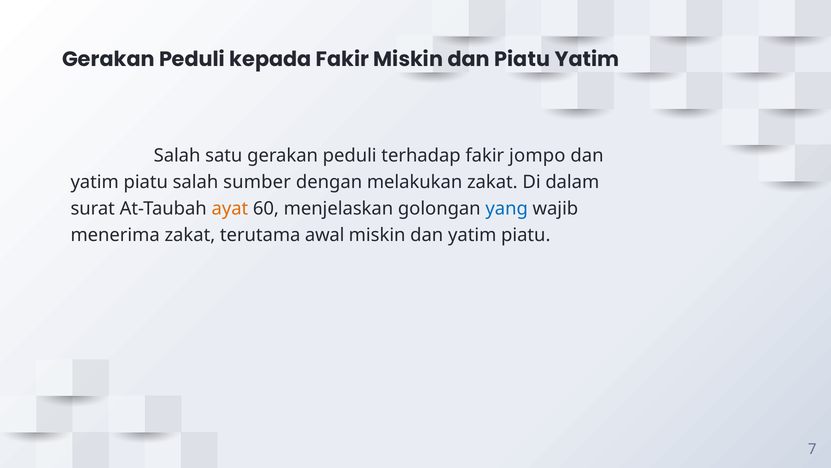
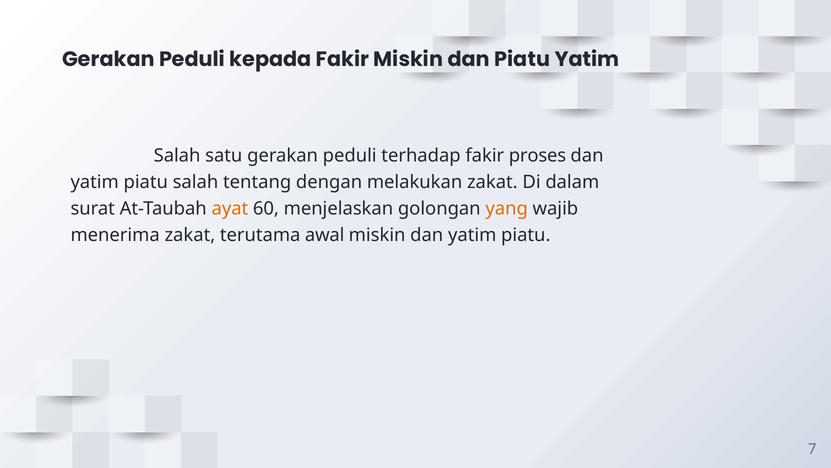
jompo: jompo -> proses
sumber: sumber -> tentang
yang colour: blue -> orange
